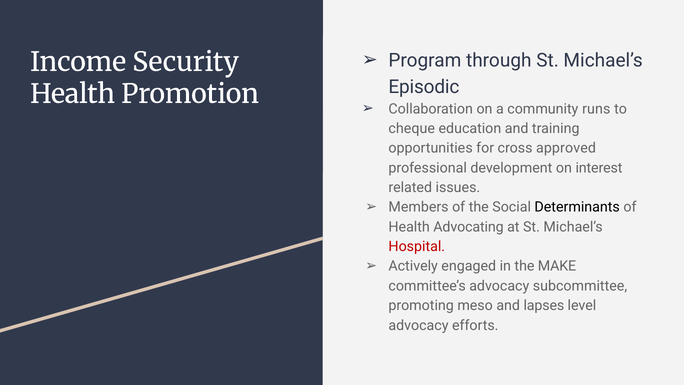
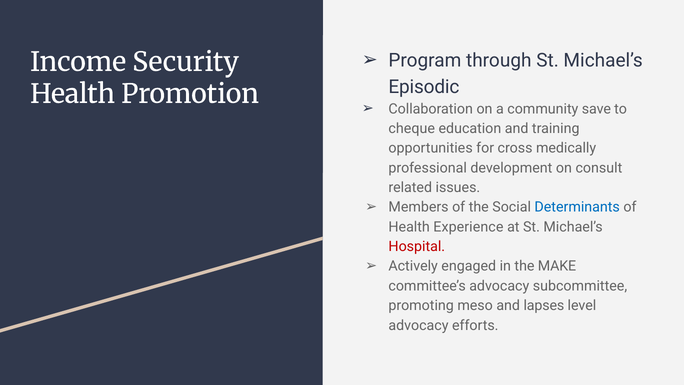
runs: runs -> save
approved: approved -> medically
interest: interest -> consult
Determinants colour: black -> blue
Advocating: Advocating -> Experience
